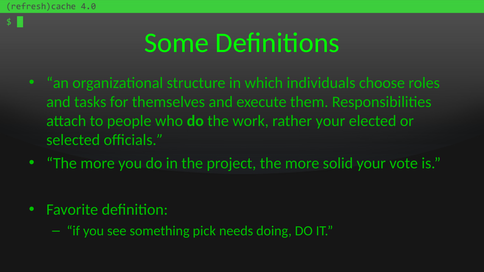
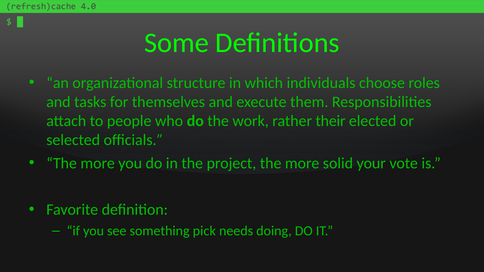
rather your: your -> their
